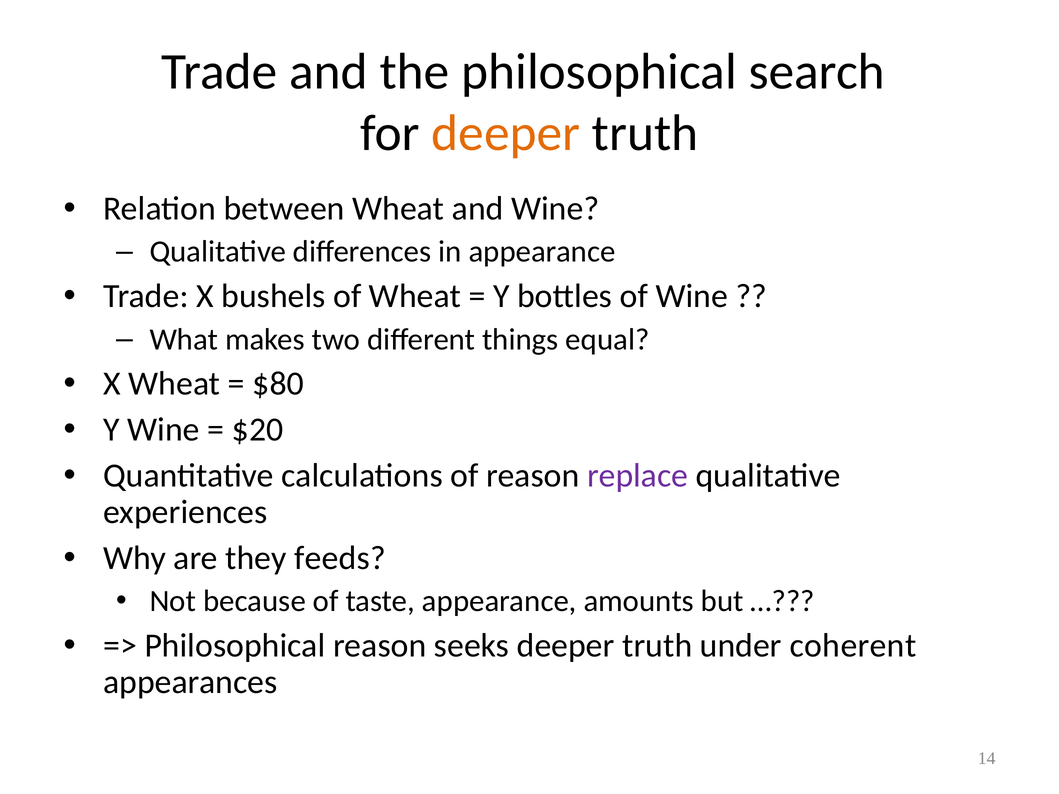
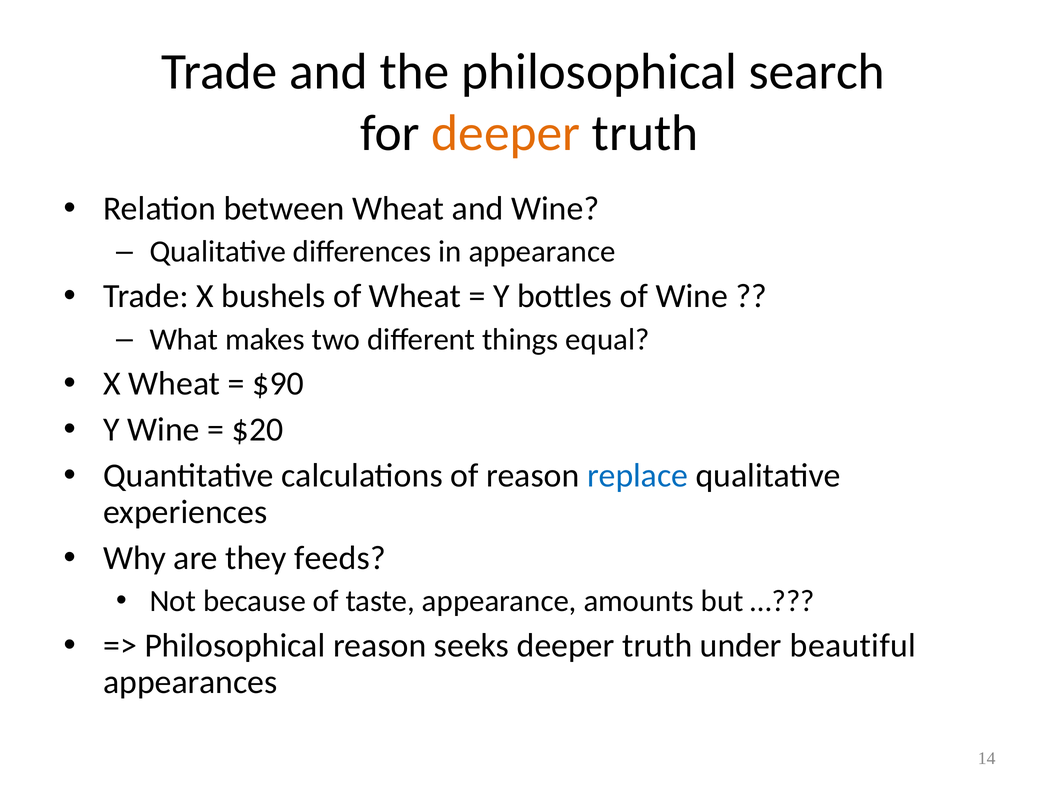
$80: $80 -> $90
replace colour: purple -> blue
coherent: coherent -> beautiful
